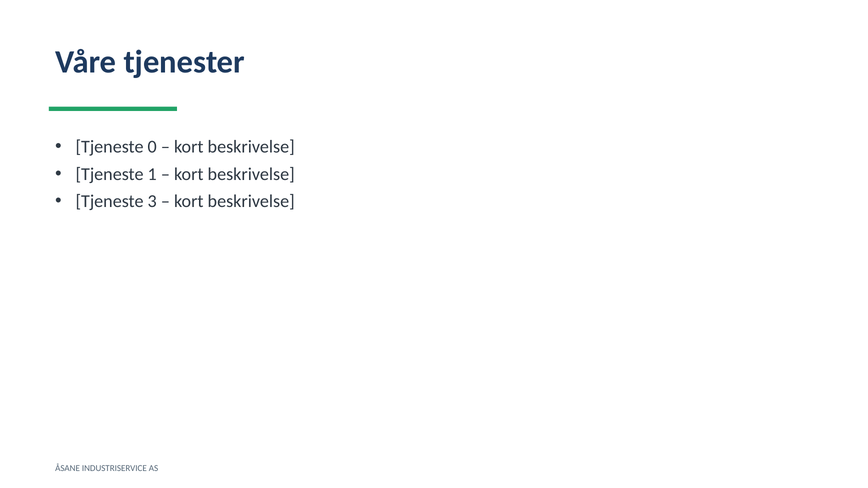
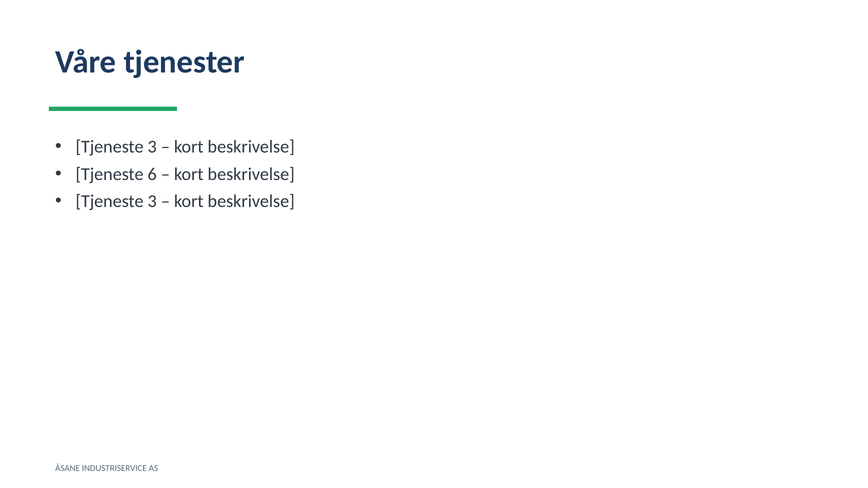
0 at (152, 147): 0 -> 3
1: 1 -> 6
